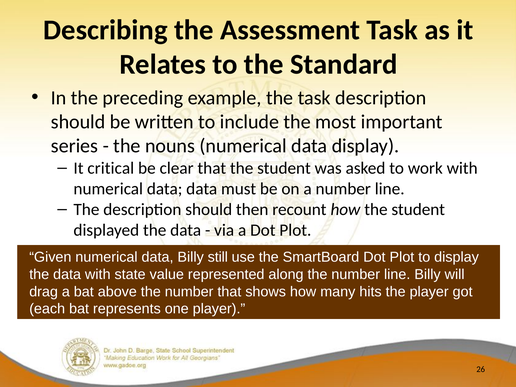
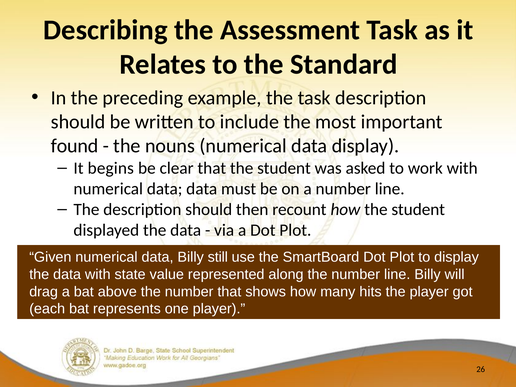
series: series -> found
critical: critical -> begins
